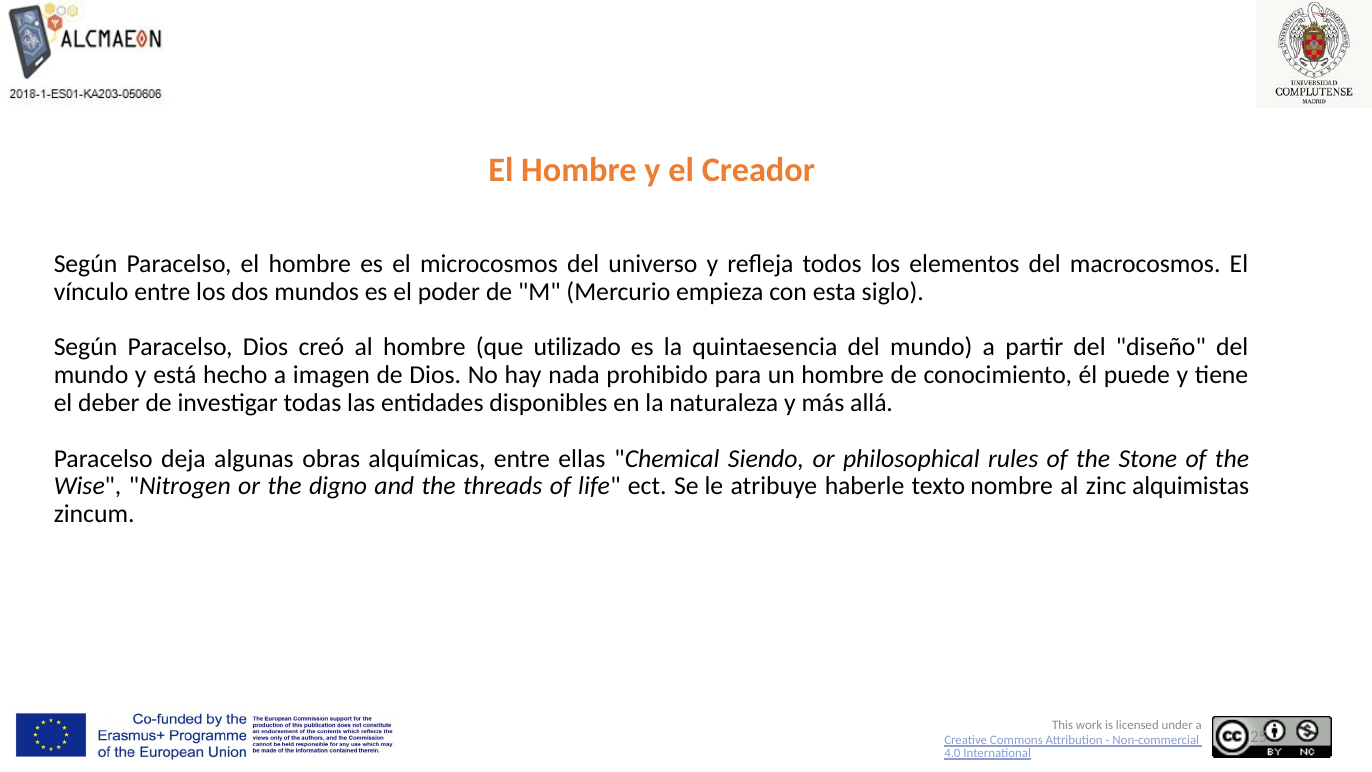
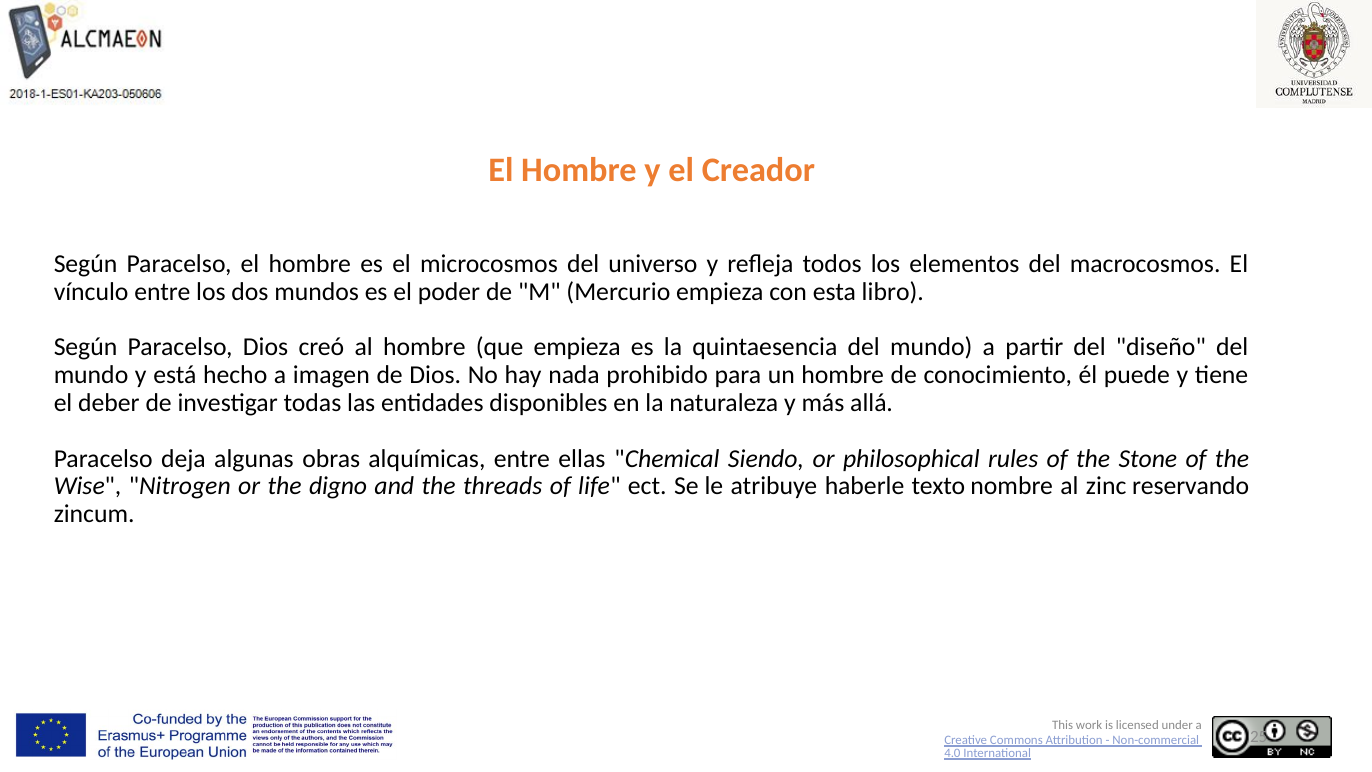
siglo: siglo -> libro
que utilizado: utilizado -> empieza
alquimistas: alquimistas -> reservando
